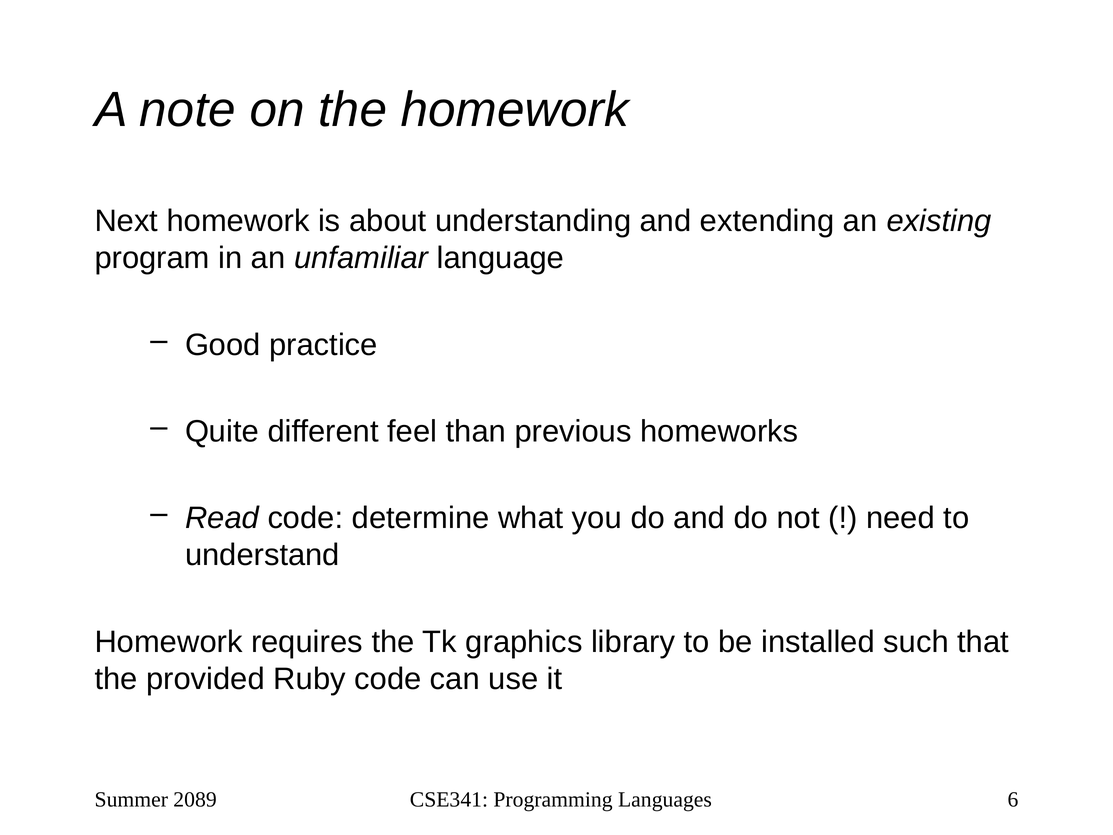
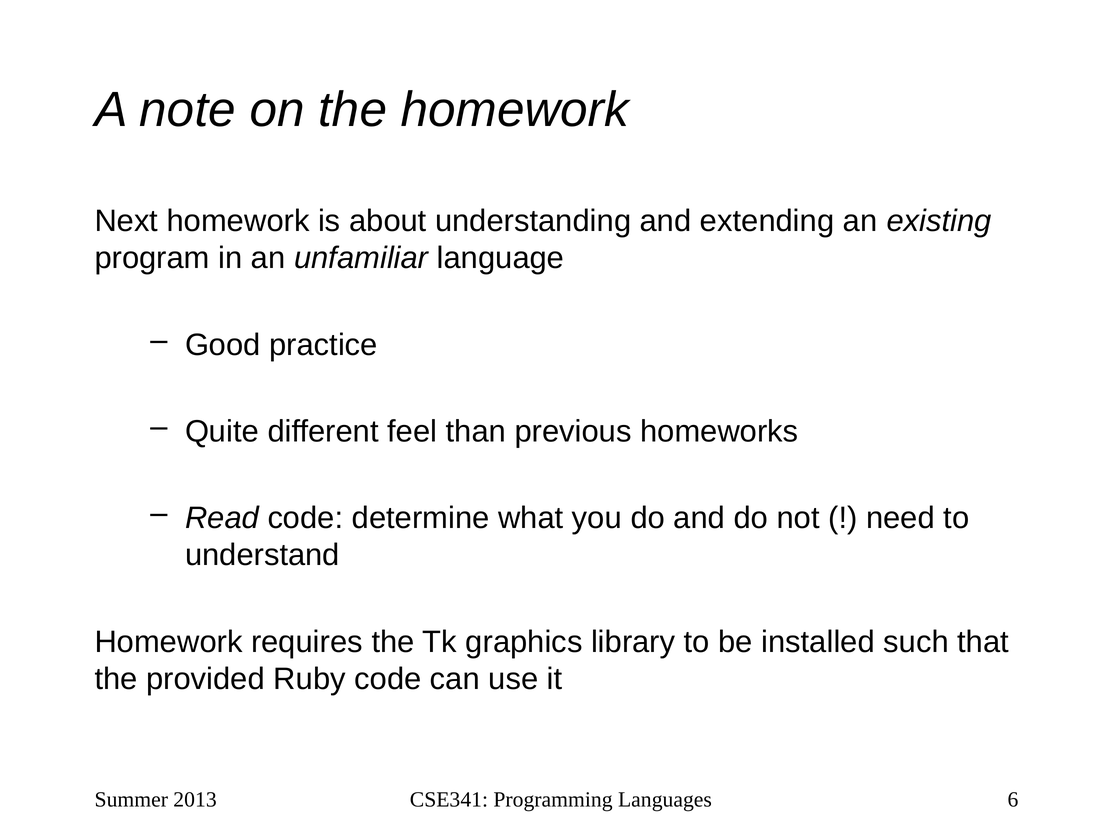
2089: 2089 -> 2013
